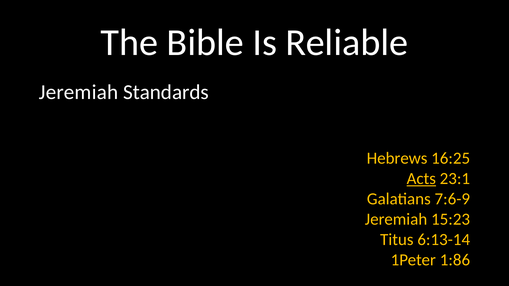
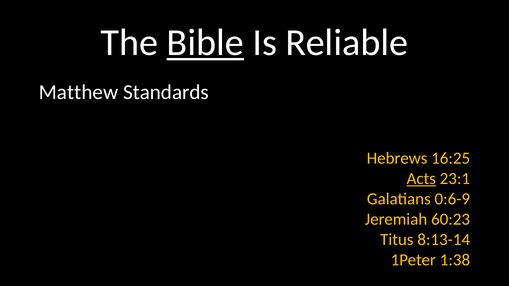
Bible underline: none -> present
Jeremiah at (79, 92): Jeremiah -> Matthew
7:6-9: 7:6-9 -> 0:6-9
15:23: 15:23 -> 60:23
6:13-14: 6:13-14 -> 8:13-14
1:86: 1:86 -> 1:38
